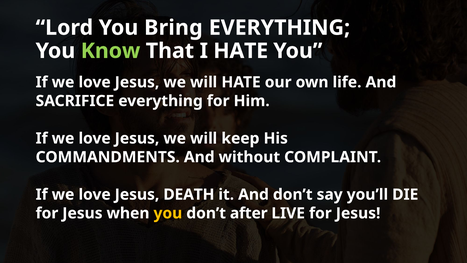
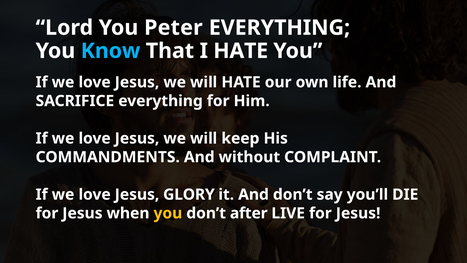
Bring: Bring -> Peter
Know colour: light green -> light blue
DEATH: DEATH -> GLORY
